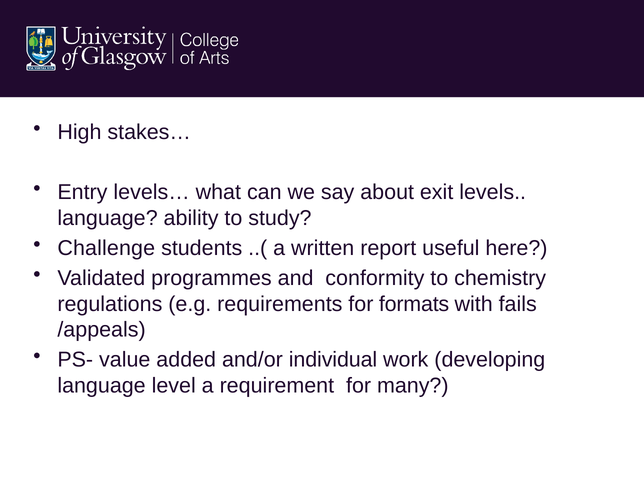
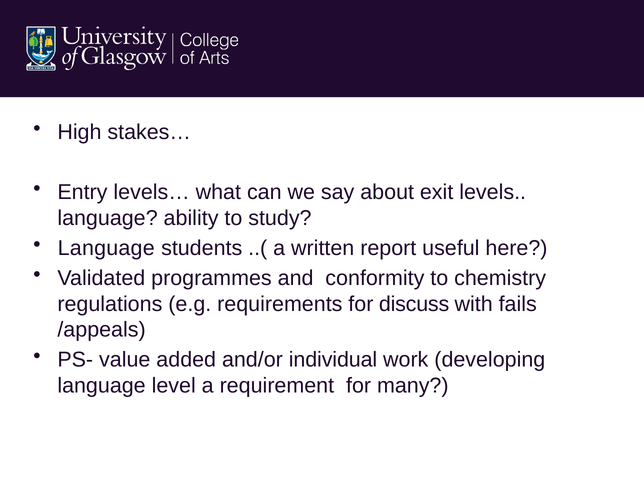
Challenge at (106, 248): Challenge -> Language
formats: formats -> discuss
